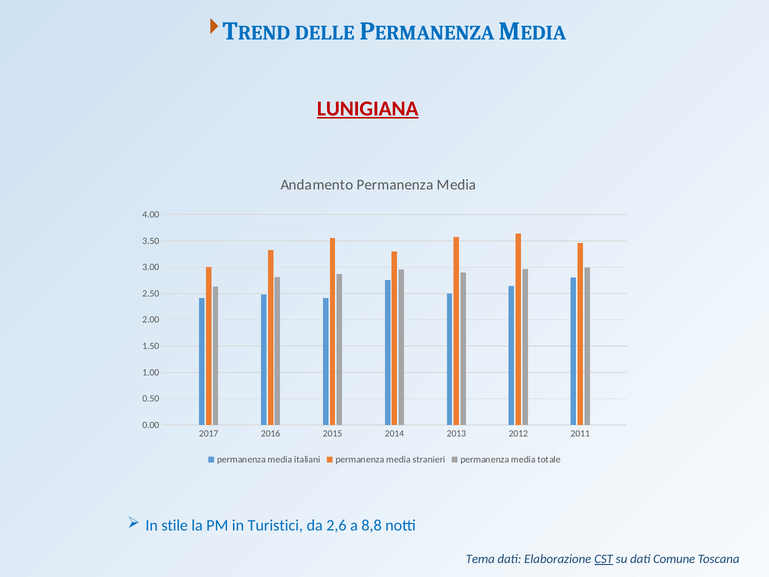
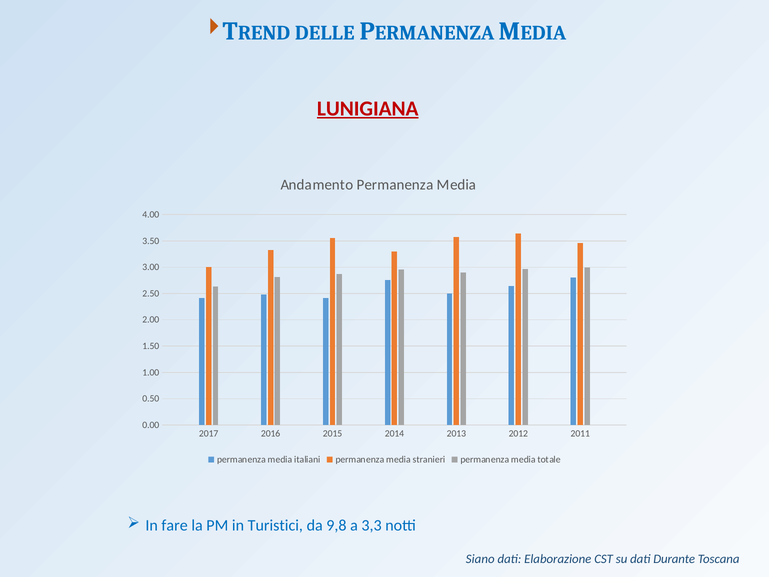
stile: stile -> fare
2,6: 2,6 -> 9,8
8,8: 8,8 -> 3,3
Tema: Tema -> Siano
CST underline: present -> none
Comune: Comune -> Durante
